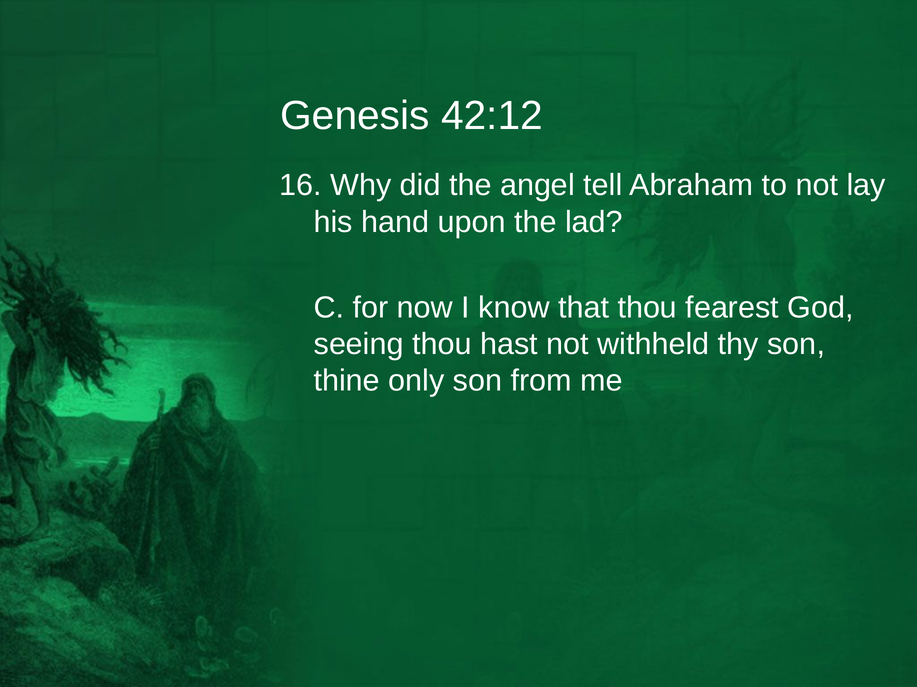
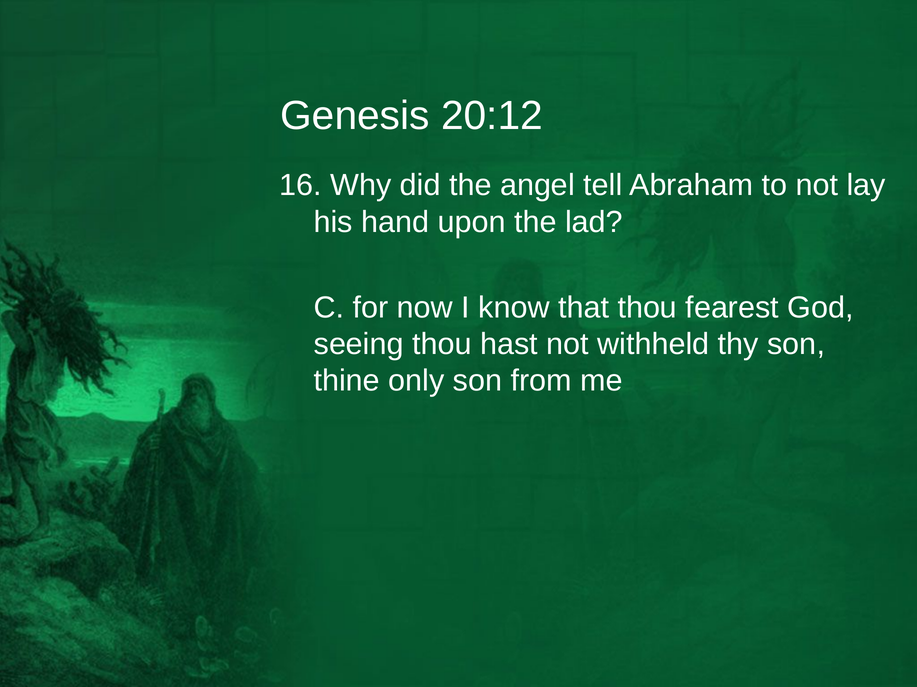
42:12: 42:12 -> 20:12
